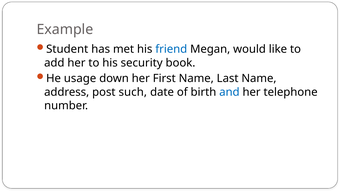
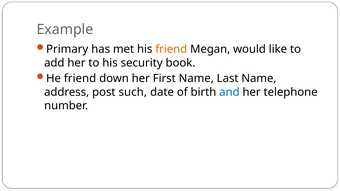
Student: Student -> Primary
friend at (171, 49) colour: blue -> orange
He usage: usage -> friend
